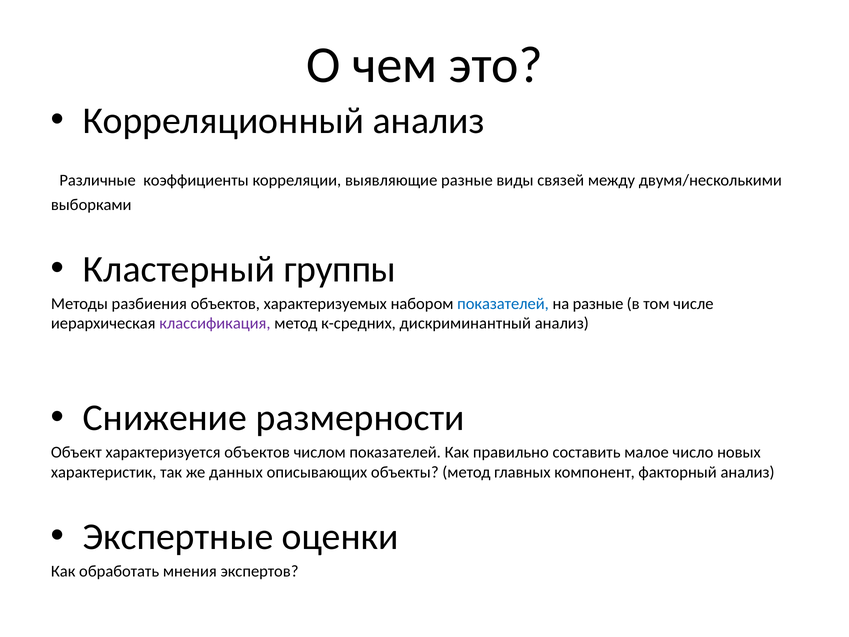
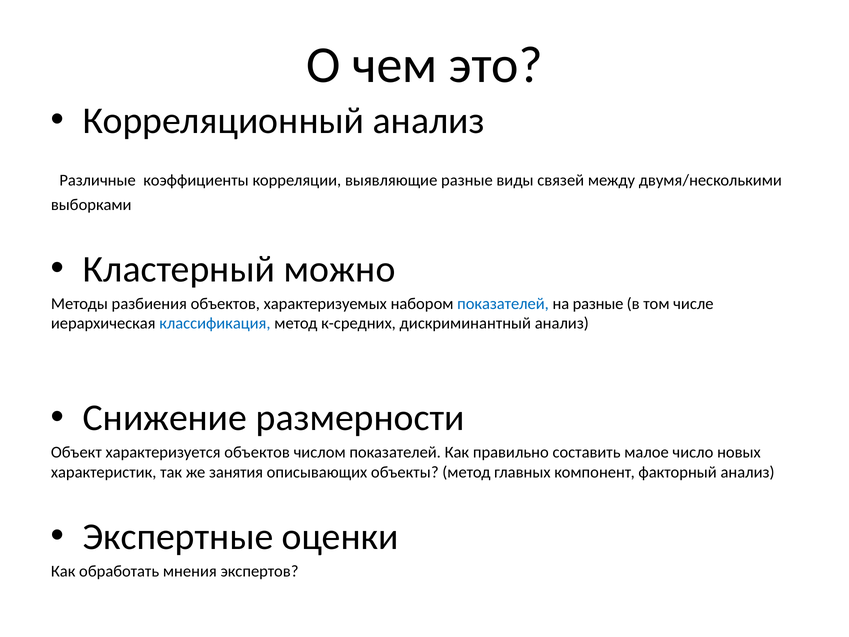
группы: группы -> можно
классификация colour: purple -> blue
данных: данных -> занятия
